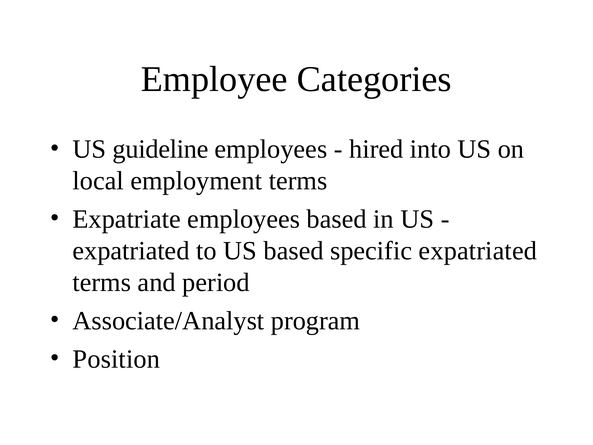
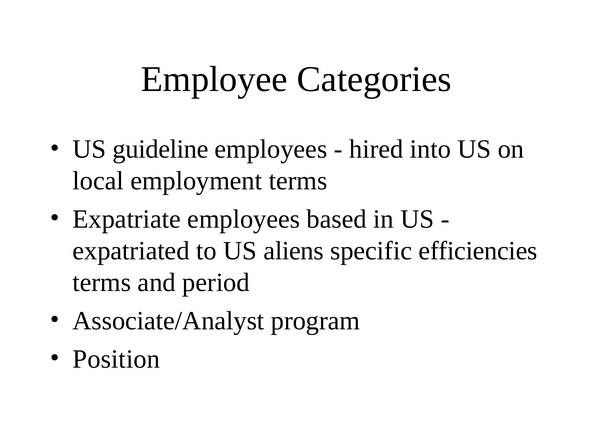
US based: based -> aliens
specific expatriated: expatriated -> efficiencies
